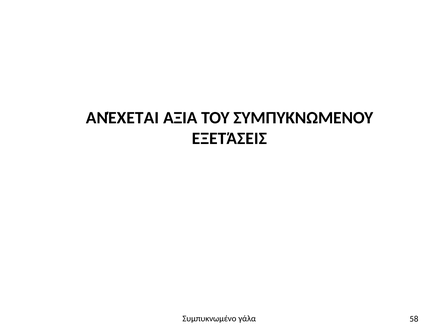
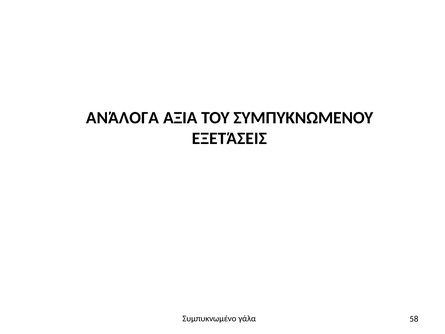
ΑΝΈΧΕΤΑΙ: ΑΝΈΧΕΤΑΙ -> ΑΝΆΛΟΓΑ
